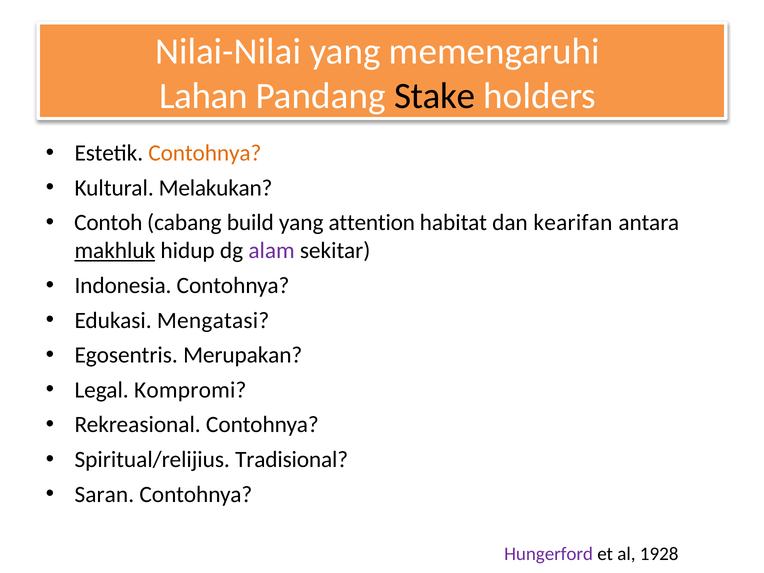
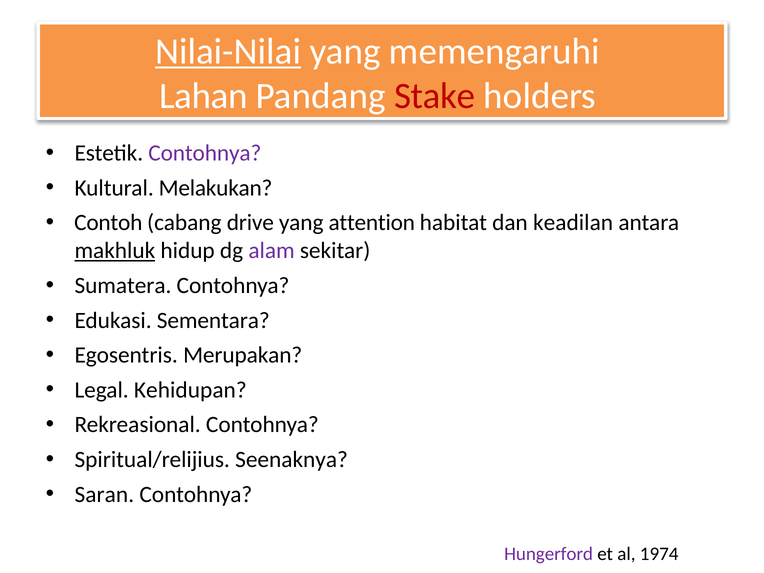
Nilai-Nilai underline: none -> present
Stake colour: black -> red
Contohnya at (205, 153) colour: orange -> purple
build: build -> drive
kearifan: kearifan -> keadilan
Indonesia: Indonesia -> Sumatera
Mengatasi: Mengatasi -> Sementara
Kompromi: Kompromi -> Kehidupan
Tradisional: Tradisional -> Seenaknya
1928: 1928 -> 1974
